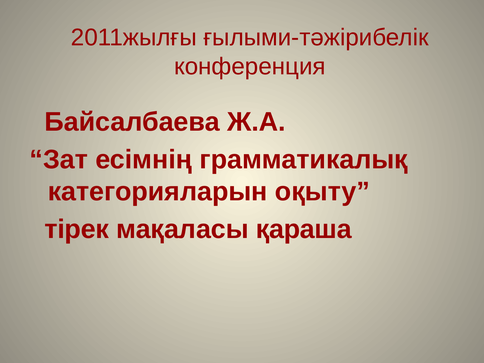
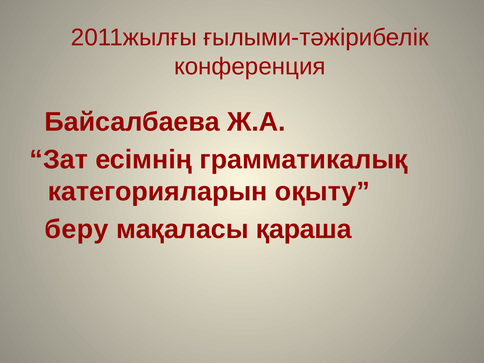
тірек: тірек -> беру
